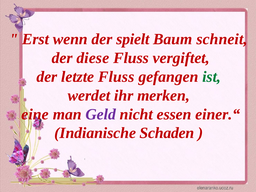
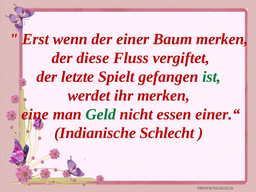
spielt: spielt -> einer
Baum schneit: schneit -> merken
letzte Fluss: Fluss -> Spielt
Geld colour: purple -> green
Schaden: Schaden -> Schlecht
